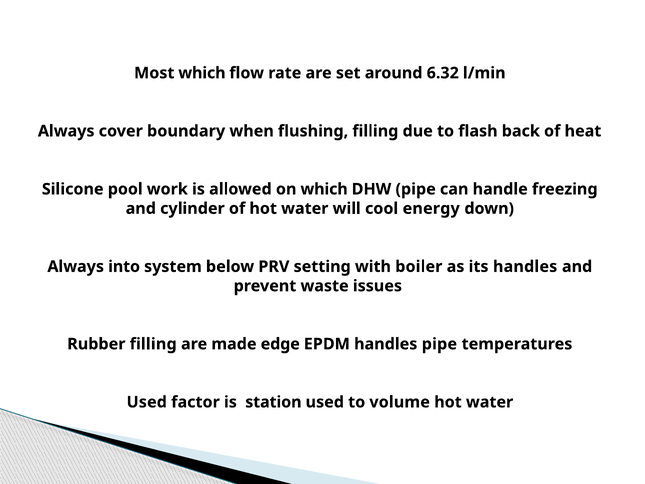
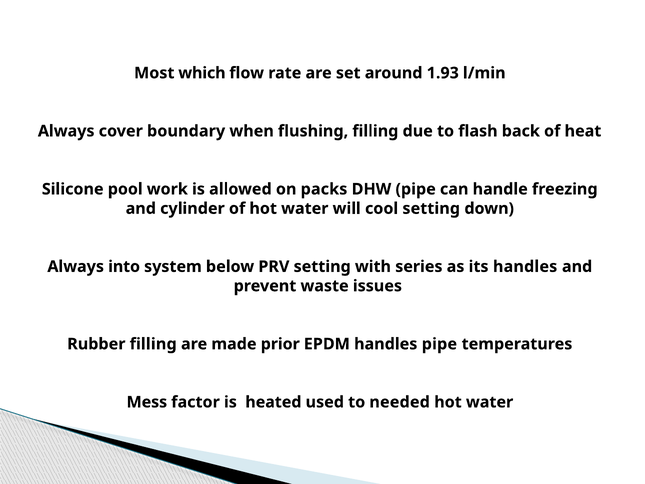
6.32: 6.32 -> 1.93
on which: which -> packs
cool energy: energy -> setting
boiler: boiler -> series
edge: edge -> prior
Used at (147, 402): Used -> Mess
station: station -> heated
volume: volume -> needed
